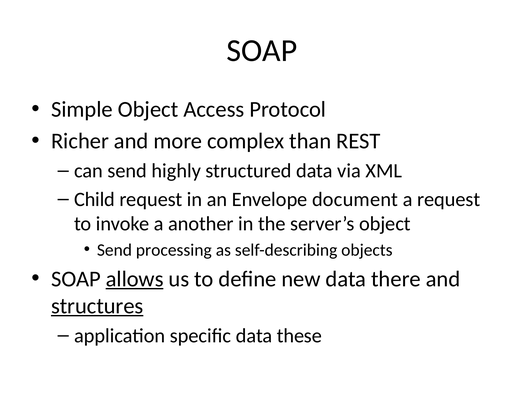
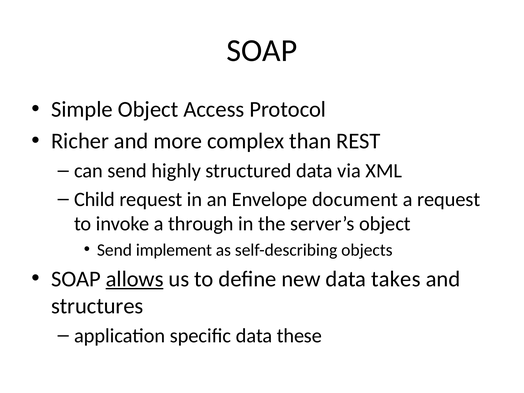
another: another -> through
processing: processing -> implement
there: there -> takes
structures underline: present -> none
